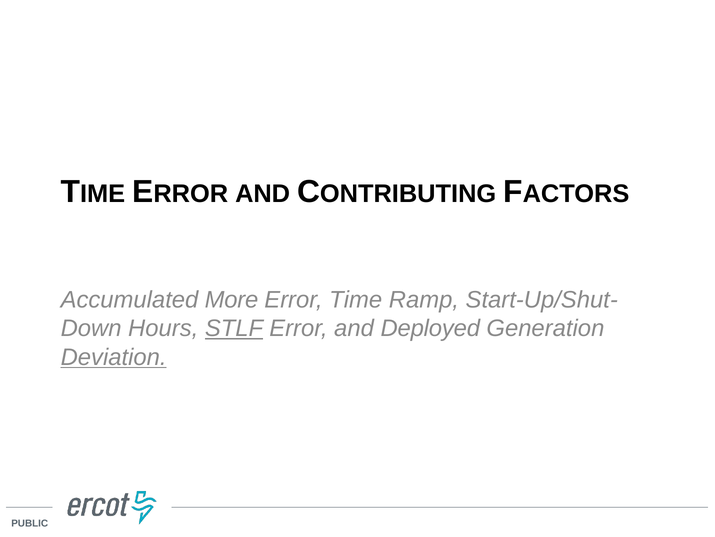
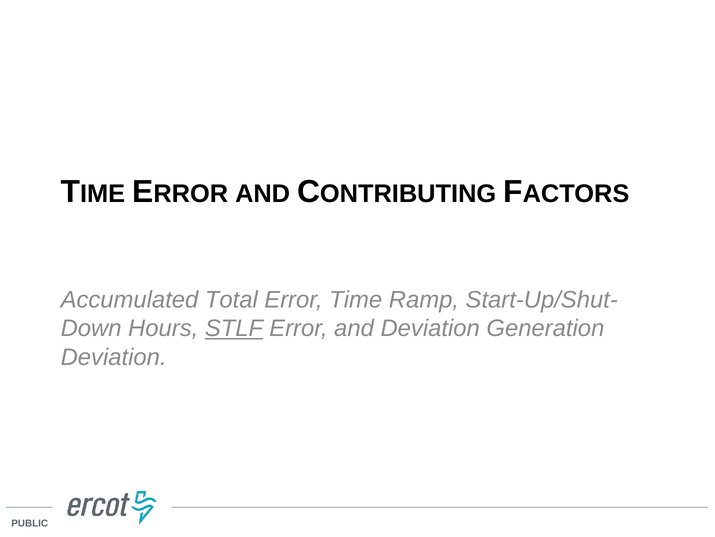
More: More -> Total
and Deployed: Deployed -> Deviation
Deviation at (114, 357) underline: present -> none
